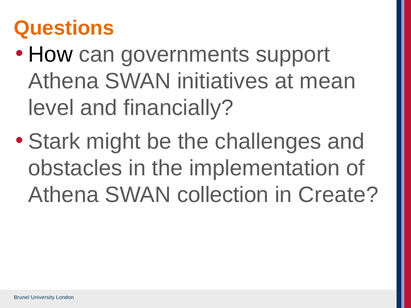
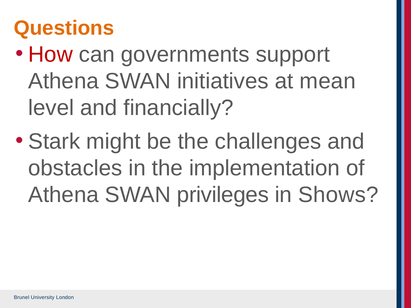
How colour: black -> red
collection: collection -> privileges
Create: Create -> Shows
